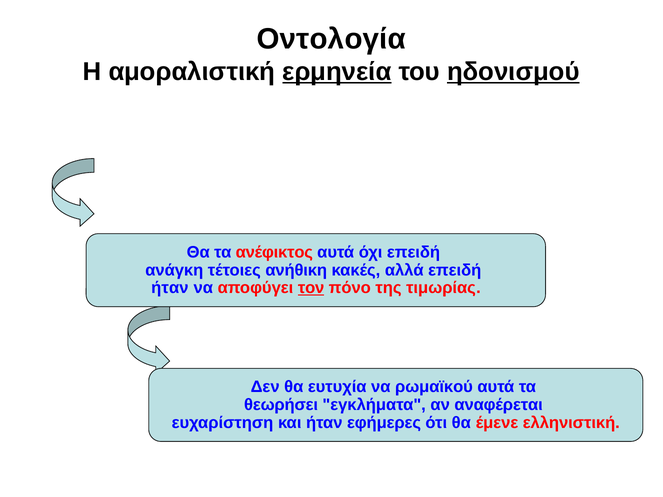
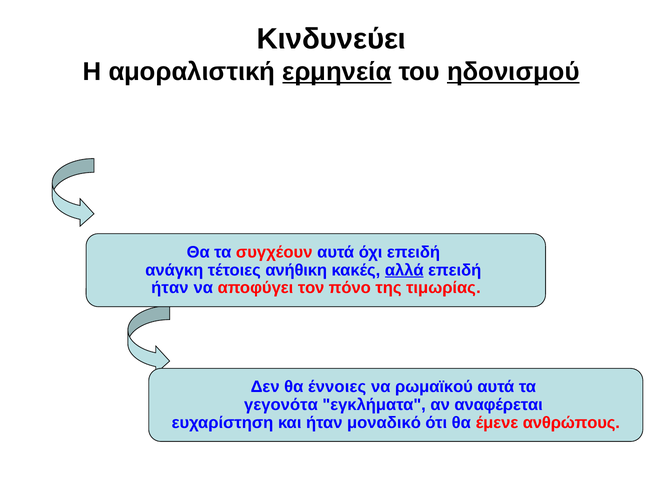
Οντολογία: Οντολογία -> Κινδυνεύει
ανέφικτος: ανέφικτος -> συγχέουν
αλλά underline: none -> present
τον underline: present -> none
ευτυχία: ευτυχία -> έννοιες
θεωρήσει: θεωρήσει -> γεγονότα
εφήμερες: εφήμερες -> μοναδικό
ελληνιστική: ελληνιστική -> ανθρώπους
